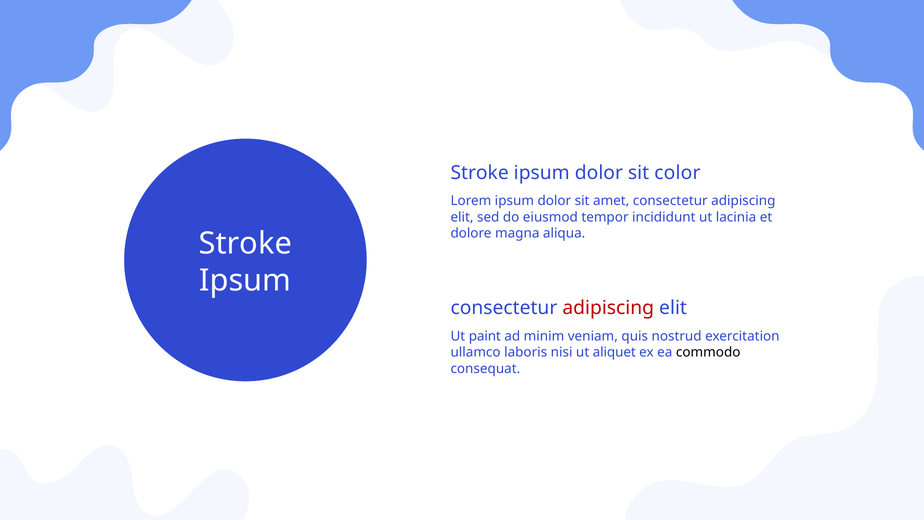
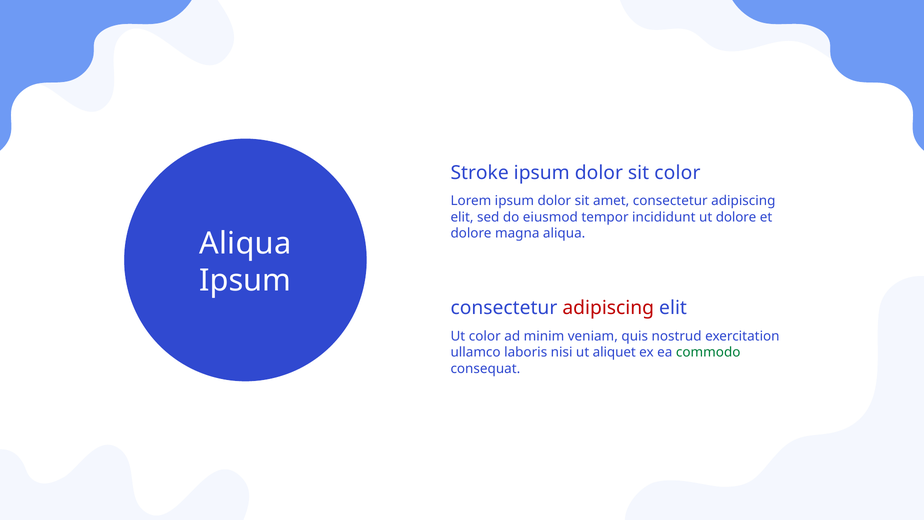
ut lacinia: lacinia -> dolore
Stroke at (245, 243): Stroke -> Aliqua
Ut paint: paint -> color
commodo colour: black -> green
